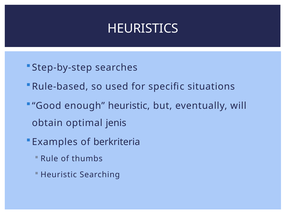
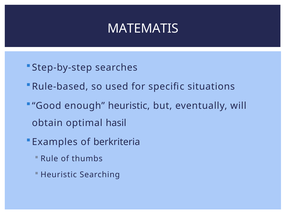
HEURISTICS: HEURISTICS -> MATEMATIS
jenis: jenis -> hasil
